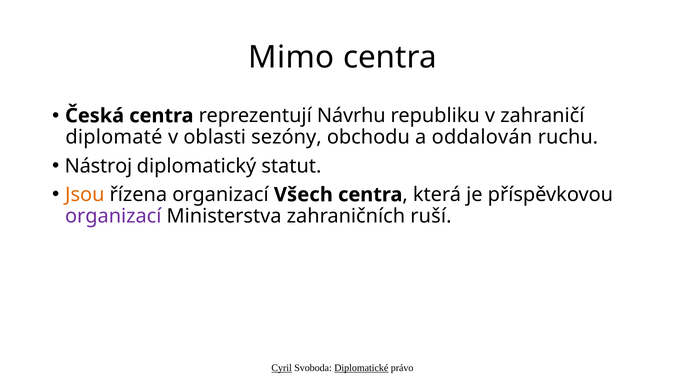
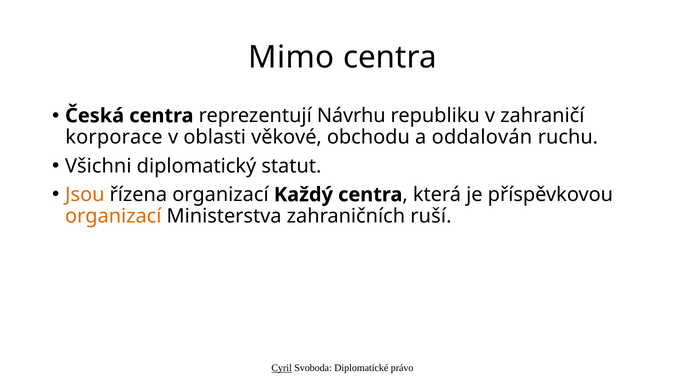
diplomaté: diplomaté -> korporace
sezóny: sezóny -> věkové
Nástroj: Nástroj -> Všichni
Všech: Všech -> Každý
organizací at (113, 216) colour: purple -> orange
Diplomatické underline: present -> none
